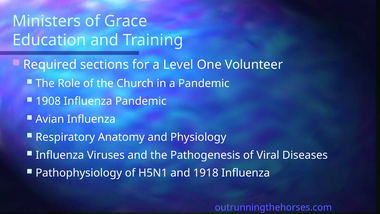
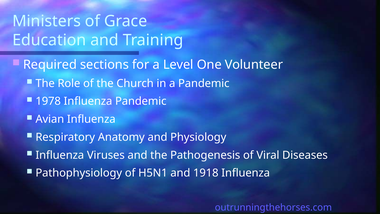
1908: 1908 -> 1978
